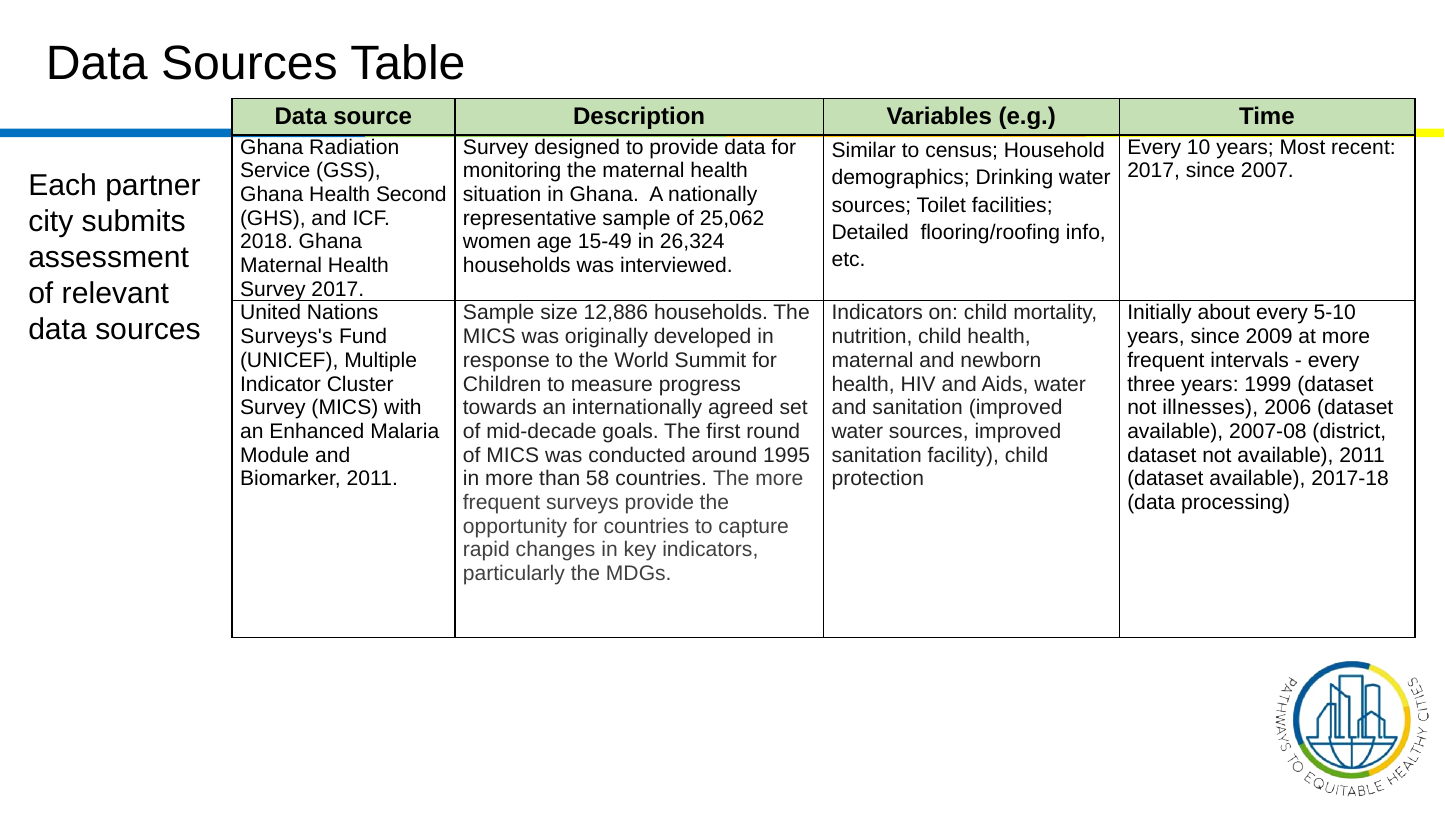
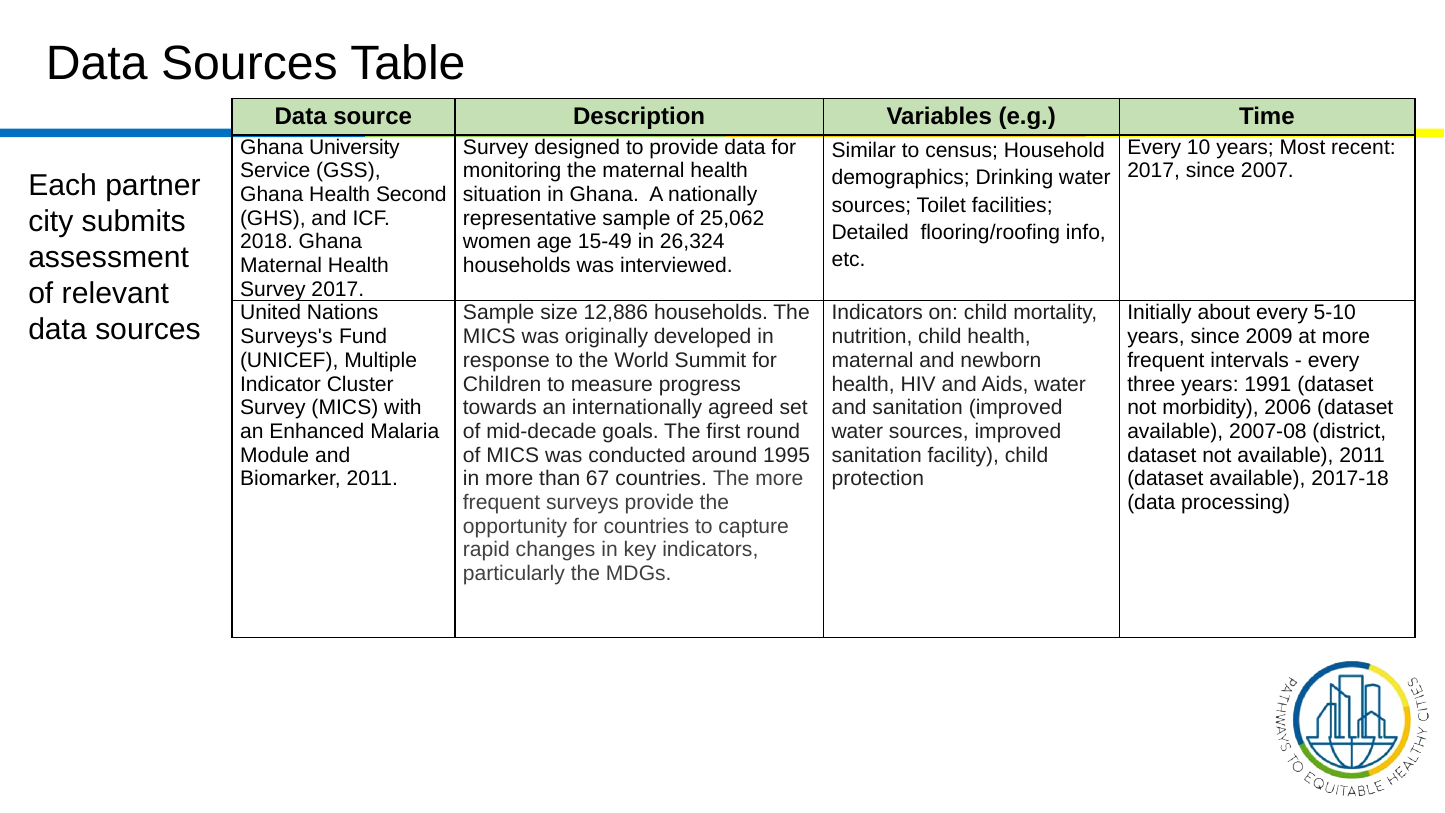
Radiation: Radiation -> University
1999: 1999 -> 1991
illnesses: illnesses -> morbidity
58: 58 -> 67
